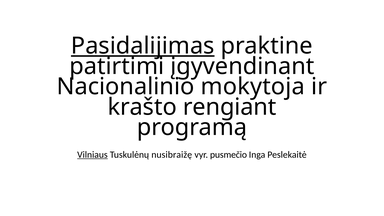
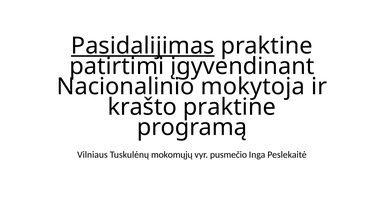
krašto rengiant: rengiant -> praktine
Vilniaus underline: present -> none
nusibraižę: nusibraižę -> mokomųjų
